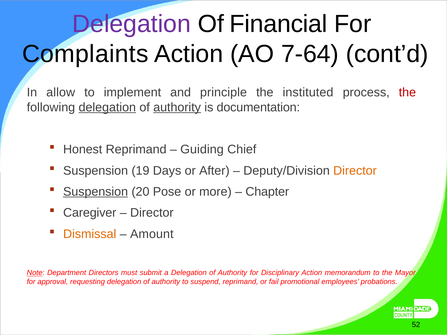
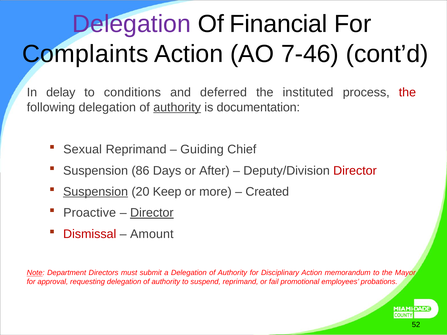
7-64: 7-64 -> 7-46
allow: allow -> delay
implement: implement -> conditions
principle: principle -> deferred
delegation at (107, 107) underline: present -> none
Honest: Honest -> Sexual
19: 19 -> 86
Director at (355, 171) colour: orange -> red
Pose: Pose -> Keep
Chapter: Chapter -> Created
Caregiver: Caregiver -> Proactive
Director at (152, 213) underline: none -> present
Dismissal colour: orange -> red
